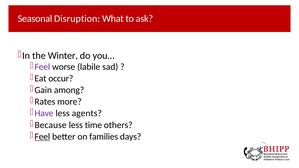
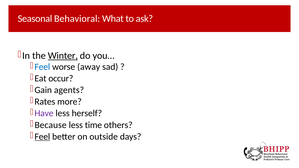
Disruption: Disruption -> Behavioral
Winter underline: none -> present
Feel at (42, 67) colour: purple -> blue
labile: labile -> away
among: among -> agents
agents: agents -> herself
families: families -> outside
